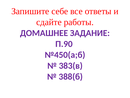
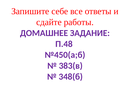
П.90: П.90 -> П.48
388(б: 388(б -> 348(б
